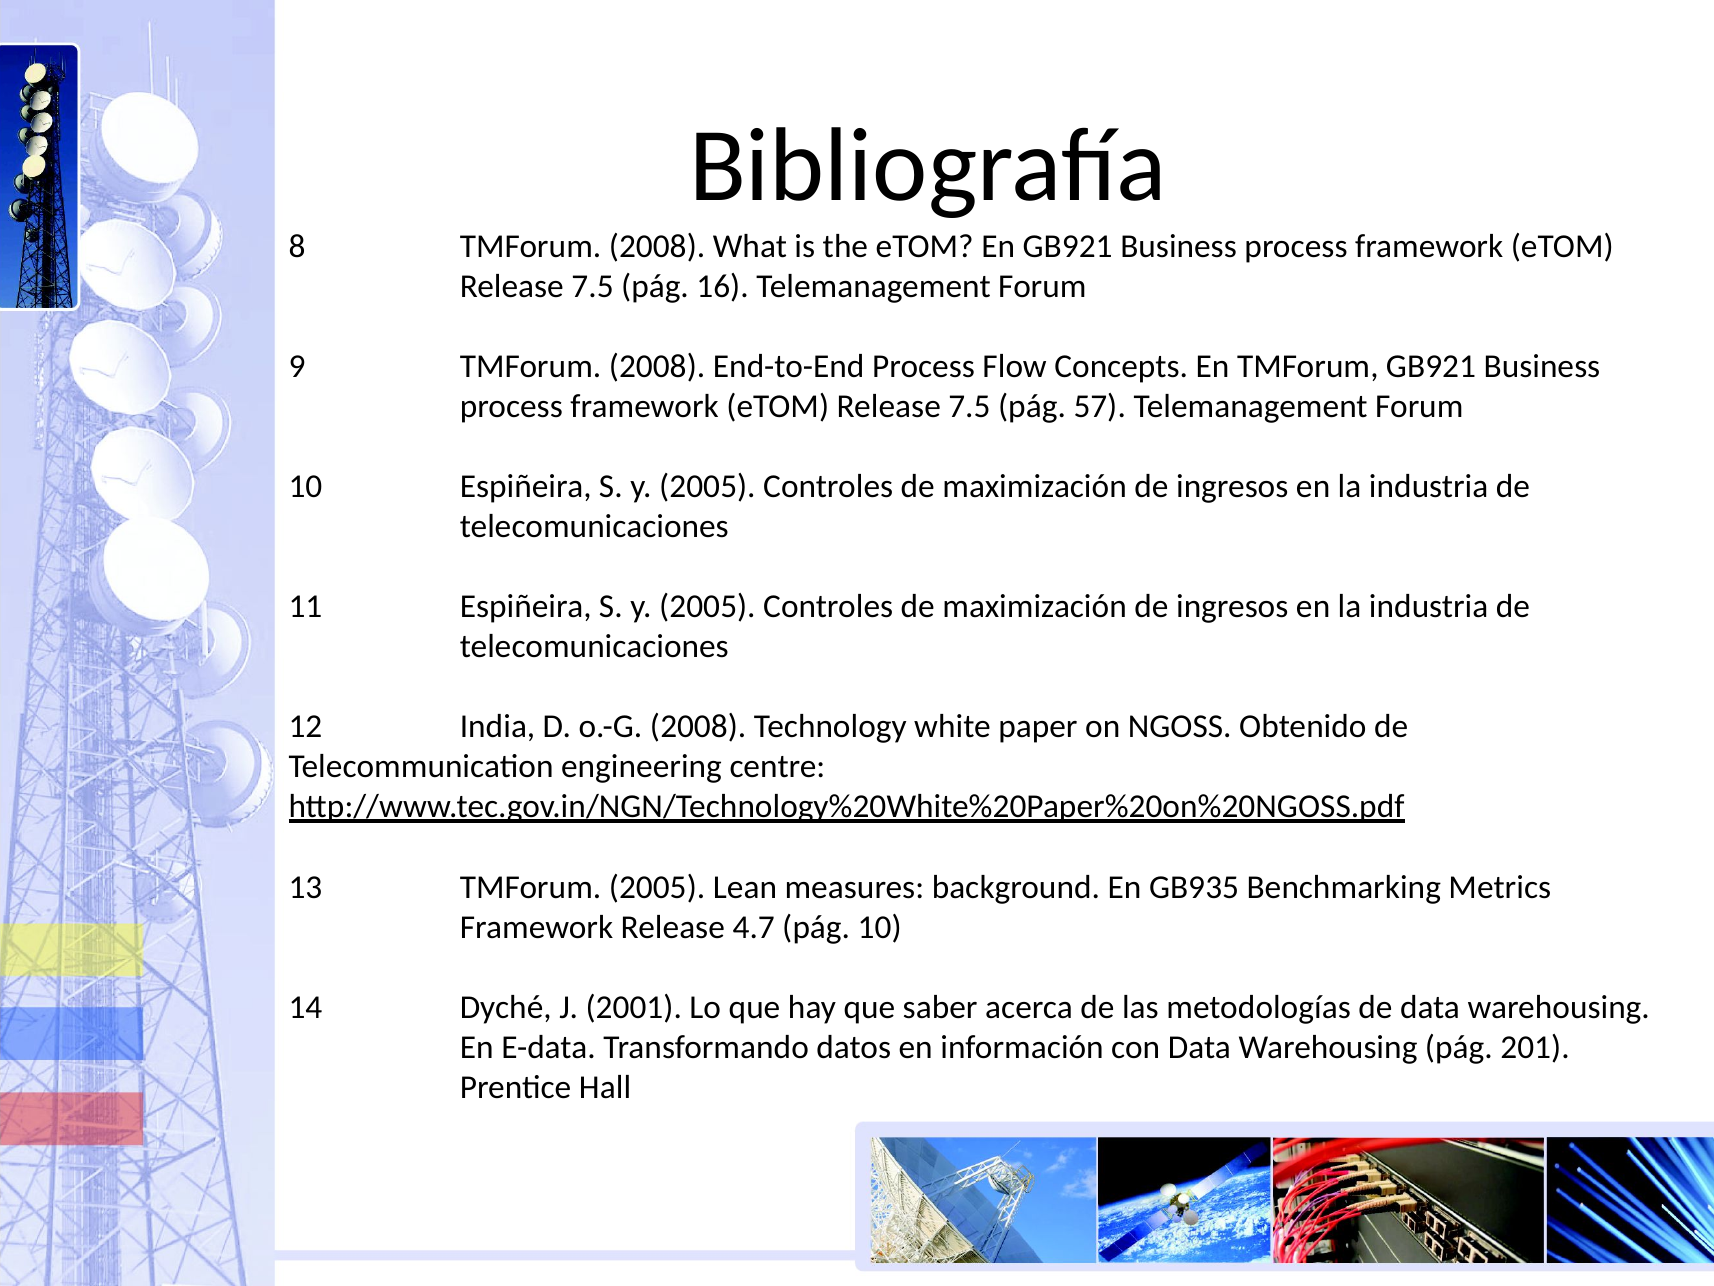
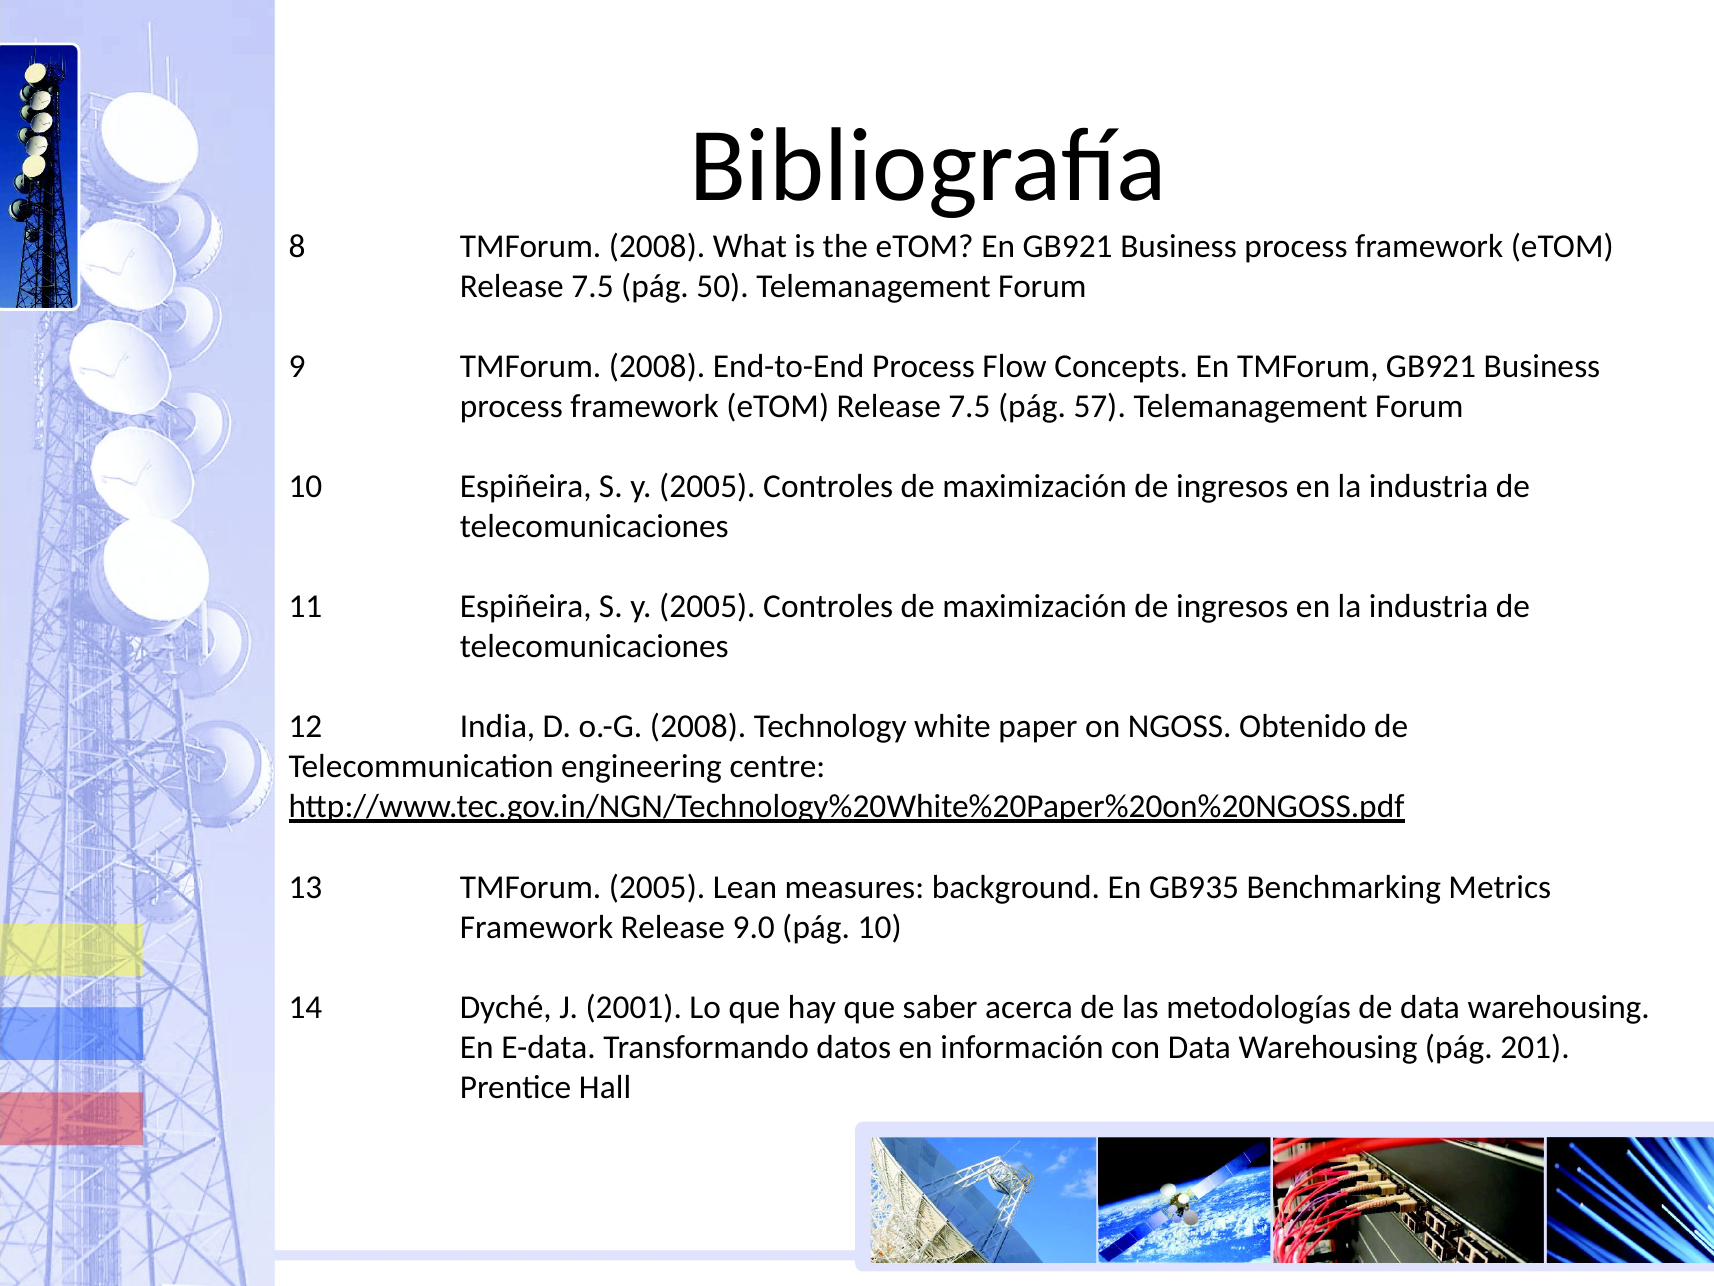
16: 16 -> 50
4.7: 4.7 -> 9.0
